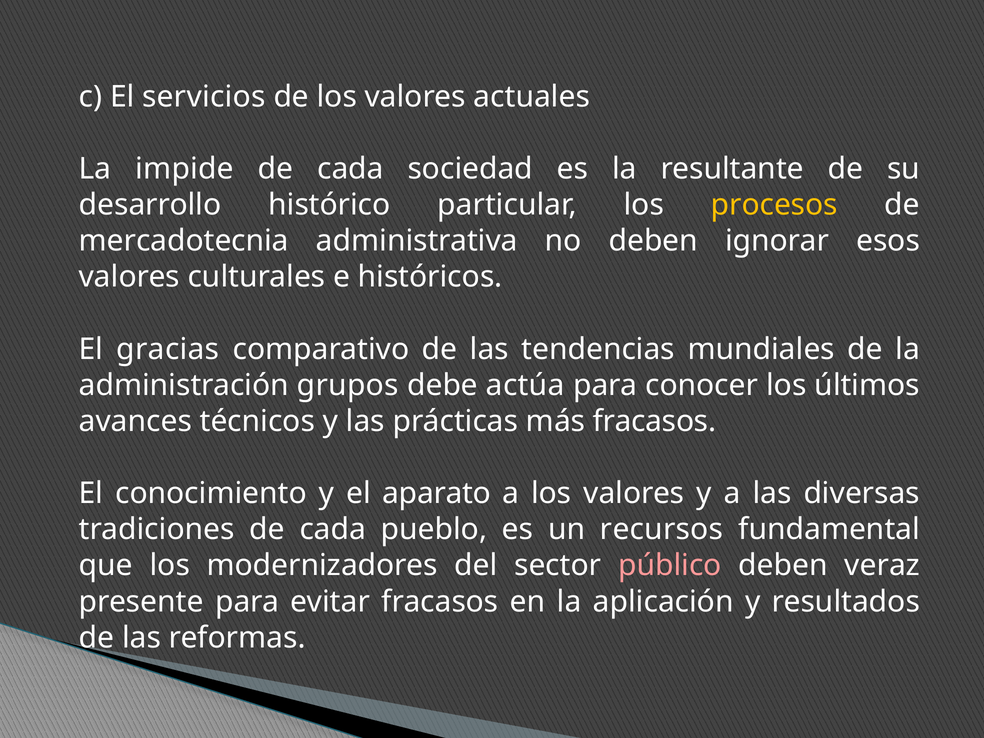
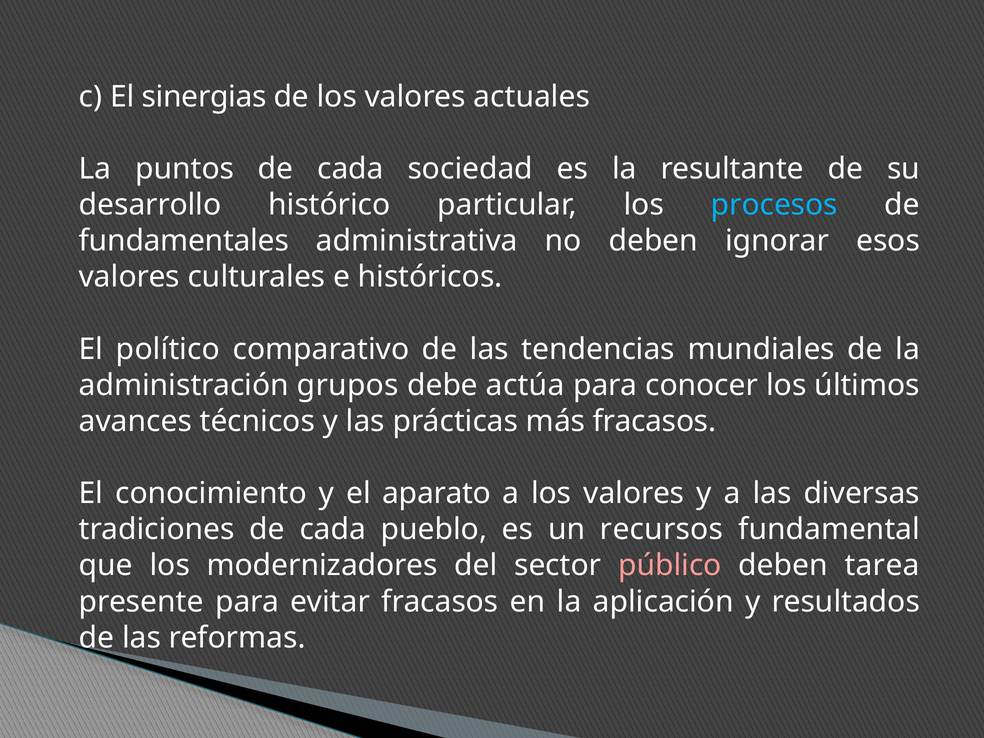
servicios: servicios -> sinergias
impide: impide -> puntos
procesos colour: yellow -> light blue
mercadotecnia: mercadotecnia -> fundamentales
gracias: gracias -> político
veraz: veraz -> tarea
